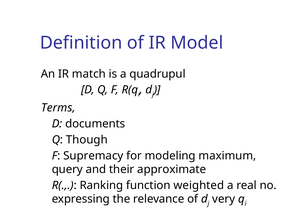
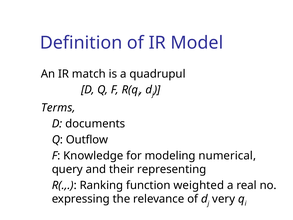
Though: Though -> Outflow
Supremacy: Supremacy -> Knowledge
maximum: maximum -> numerical
approximate: approximate -> representing
